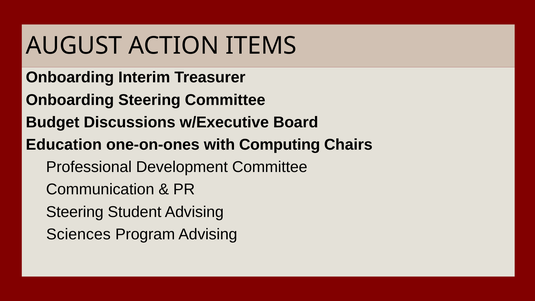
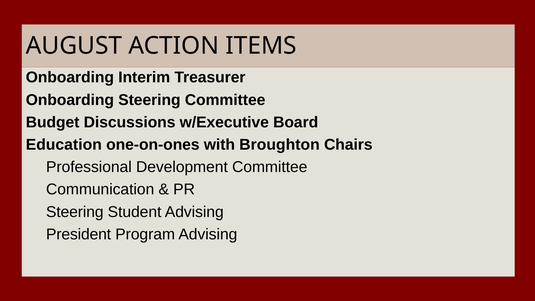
Computing: Computing -> Broughton
Sciences: Sciences -> President
